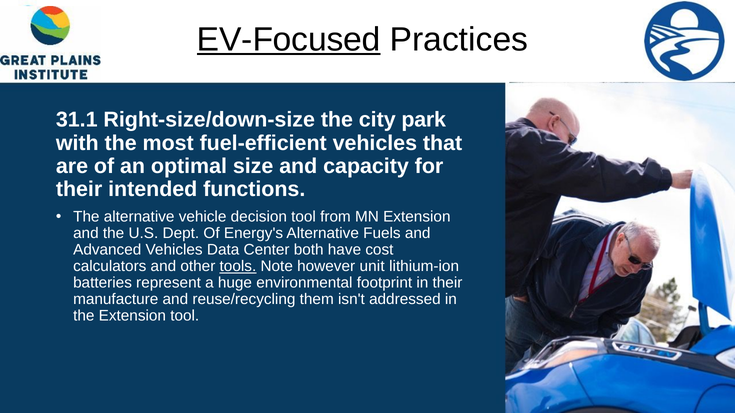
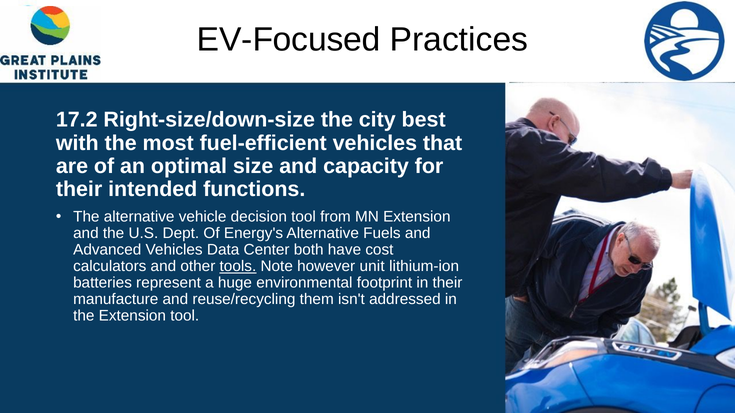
EV-Focused underline: present -> none
31.1: 31.1 -> 17.2
park: park -> best
